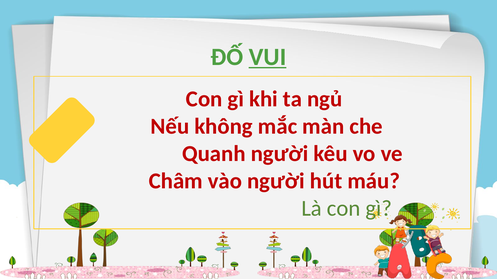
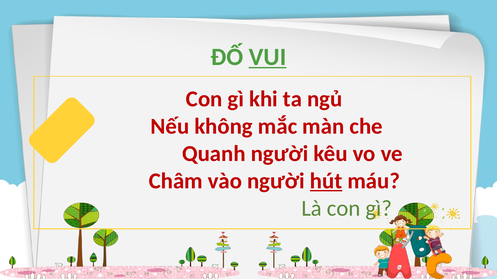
hút underline: none -> present
